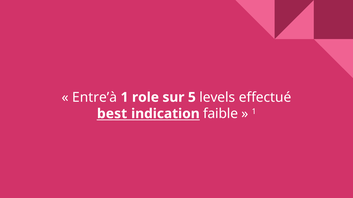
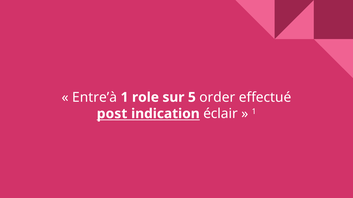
levels: levels -> order
best: best -> post
faible: faible -> éclair
